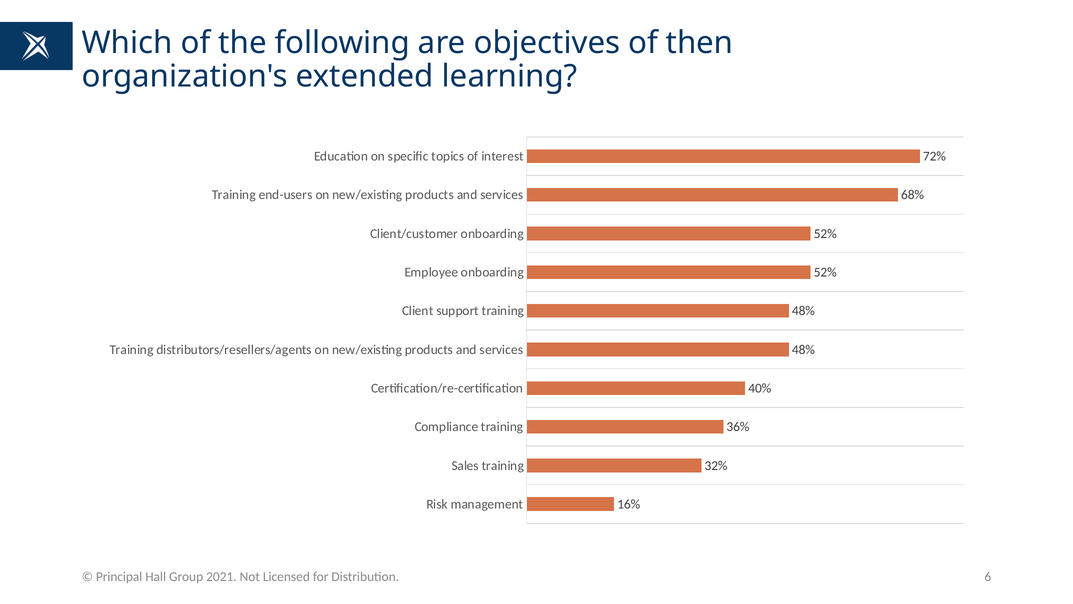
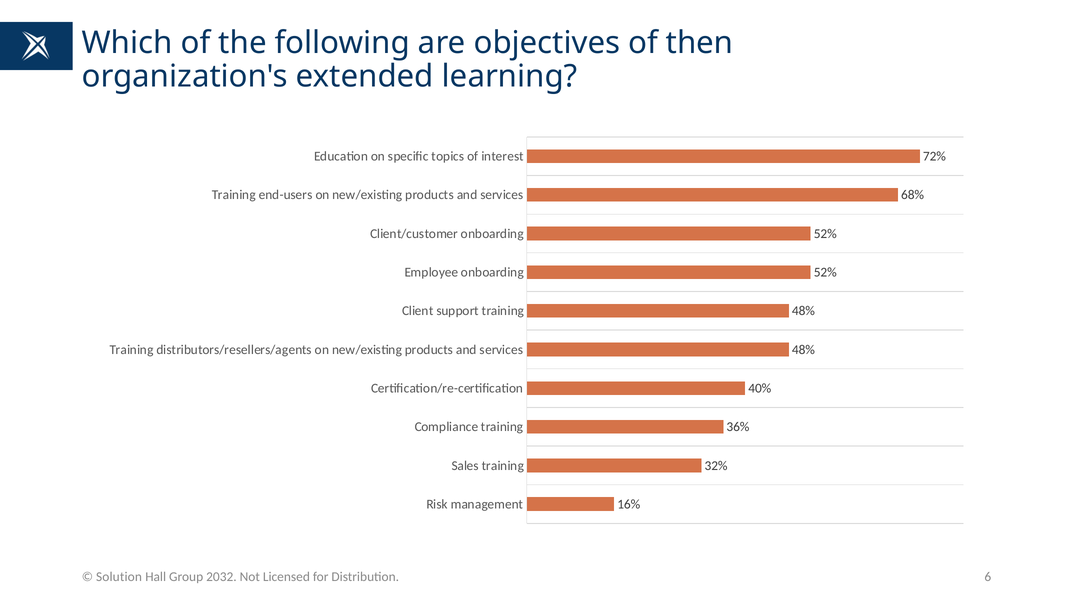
Principal: Principal -> Solution
2021: 2021 -> 2032
